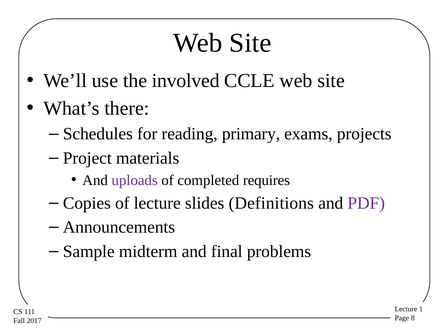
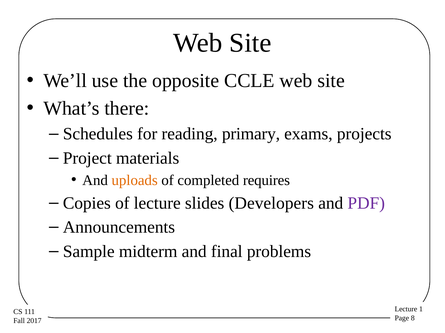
involved: involved -> opposite
uploads colour: purple -> orange
Definitions: Definitions -> Developers
